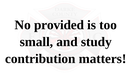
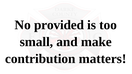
study: study -> make
